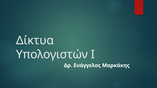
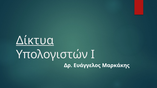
Δίκτυα underline: none -> present
